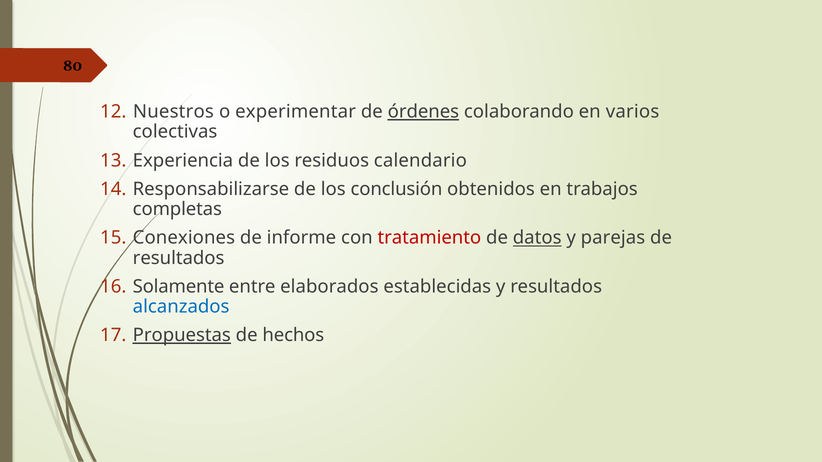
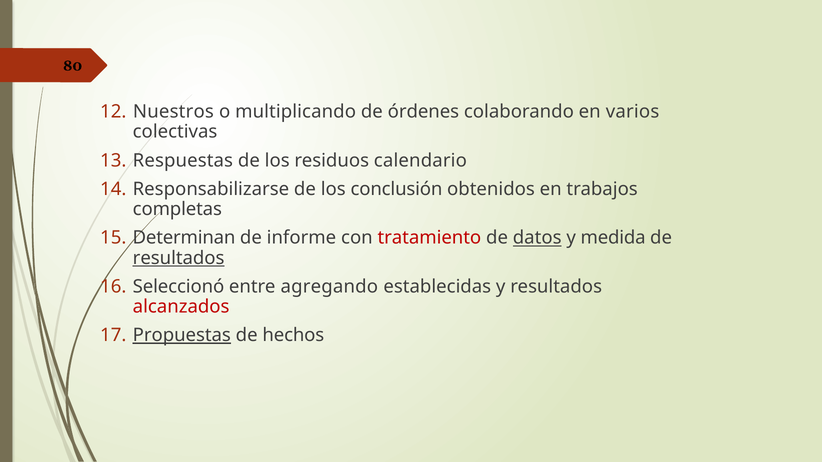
experimentar: experimentar -> multiplicando
órdenes underline: present -> none
Experiencia: Experiencia -> Respuestas
Conexiones: Conexiones -> Determinan
parejas: parejas -> medida
resultados at (179, 258) underline: none -> present
Solamente: Solamente -> Seleccionó
elaborados: elaborados -> agregando
alcanzados colour: blue -> red
